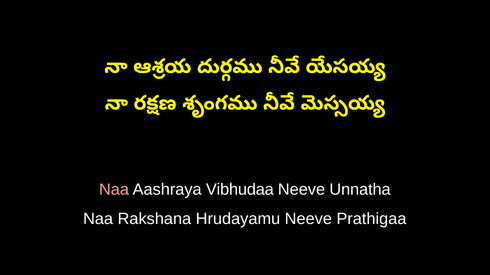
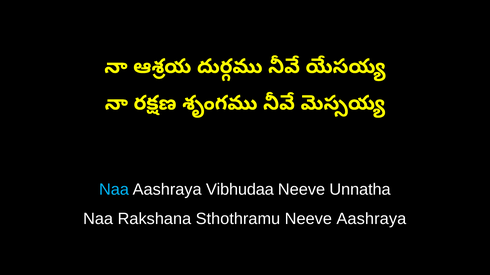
Naa at (114, 190) colour: pink -> light blue
Hrudayamu: Hrudayamu -> Sthothramu
Neeve Prathigaa: Prathigaa -> Aashraya
